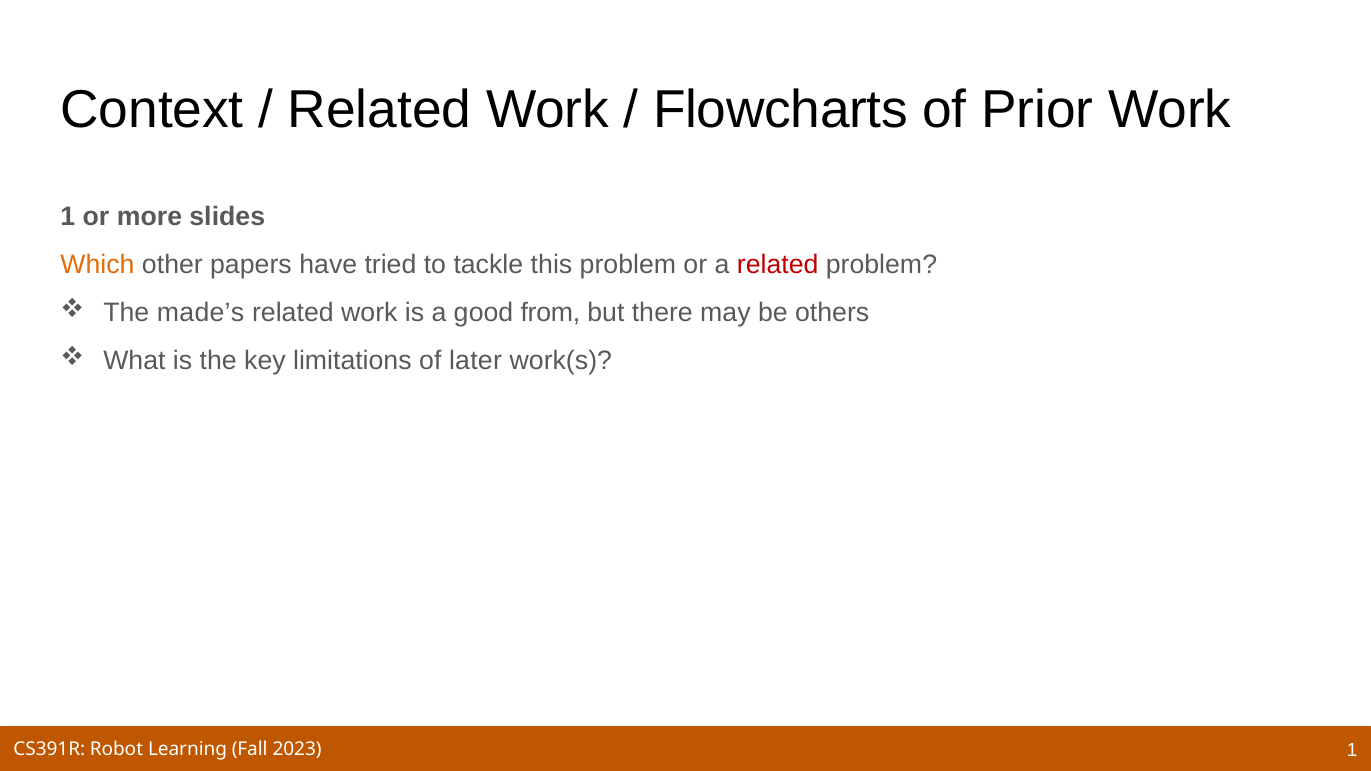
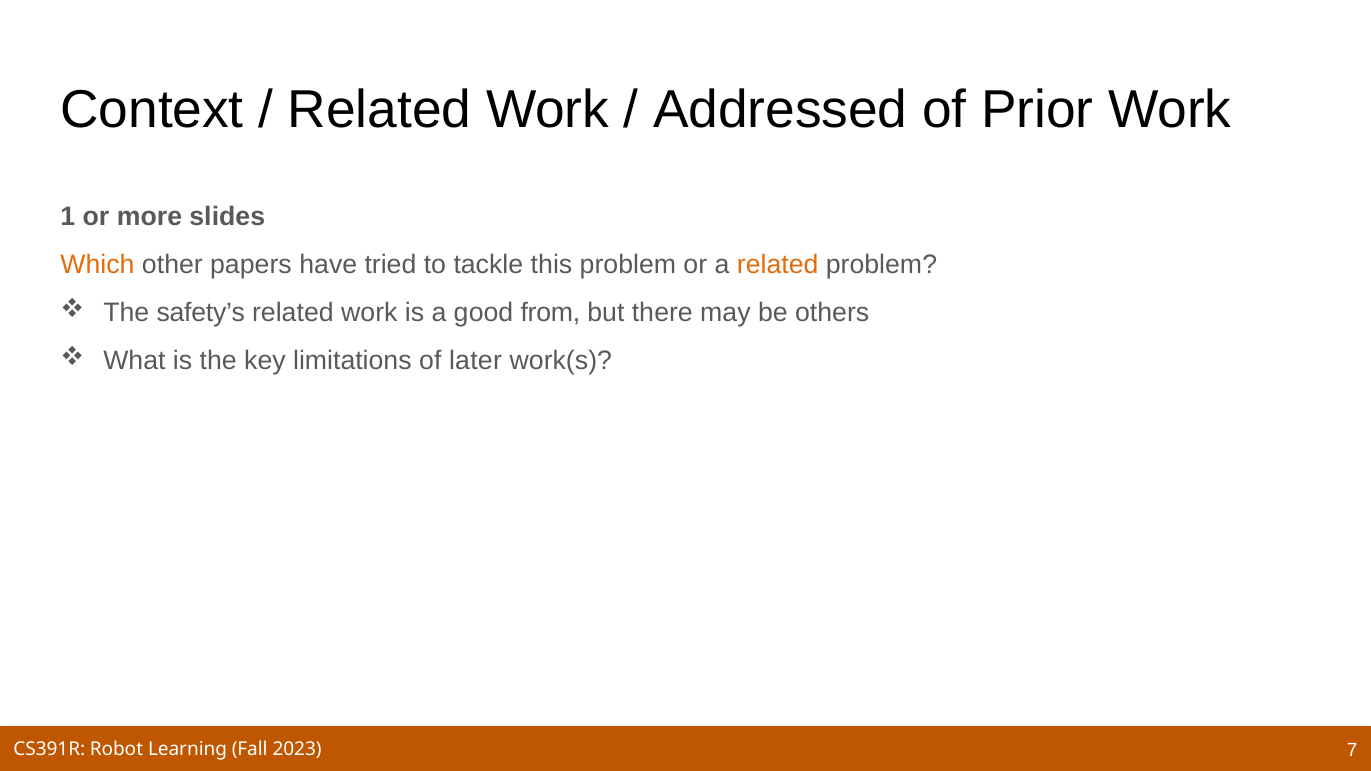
Flowcharts: Flowcharts -> Addressed
related at (778, 265) colour: red -> orange
made’s: made’s -> safety’s
1 at (1352, 750): 1 -> 7
